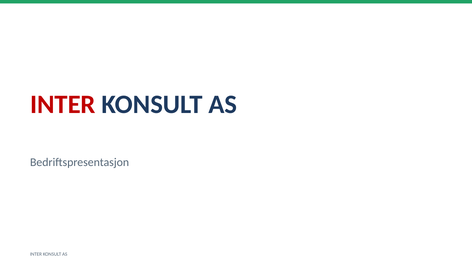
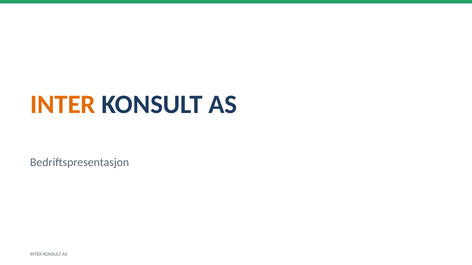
INTER at (63, 105) colour: red -> orange
